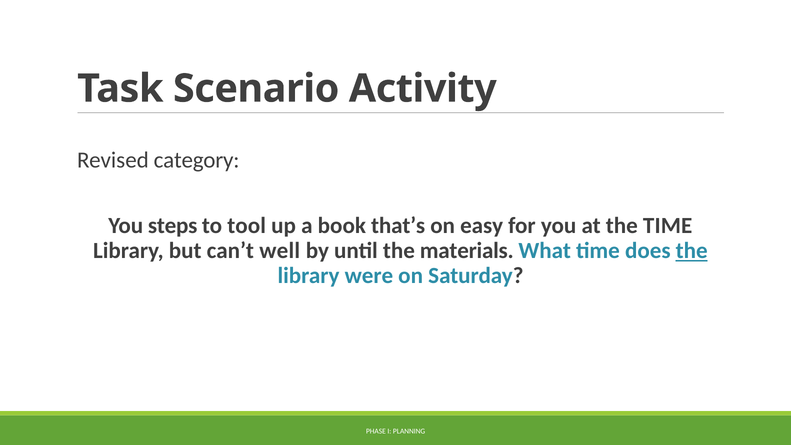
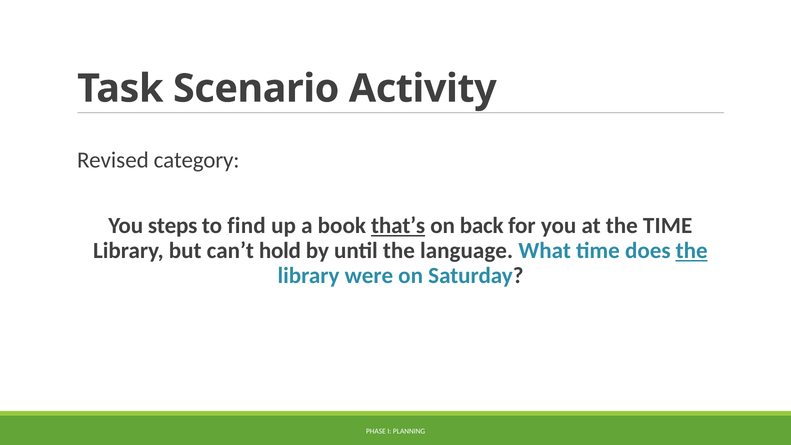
tool: tool -> find
that’s underline: none -> present
easy: easy -> back
well: well -> hold
materials: materials -> language
